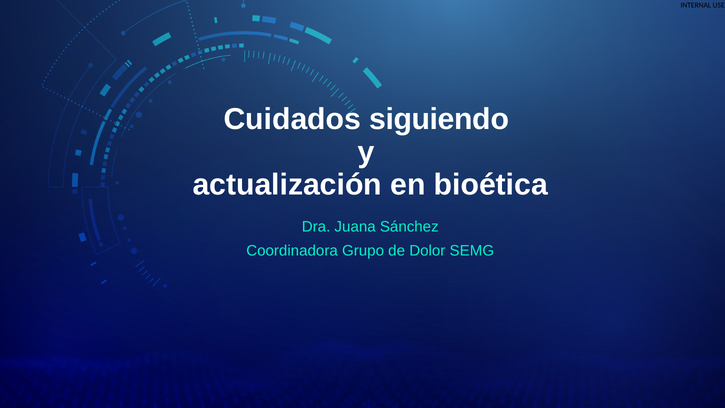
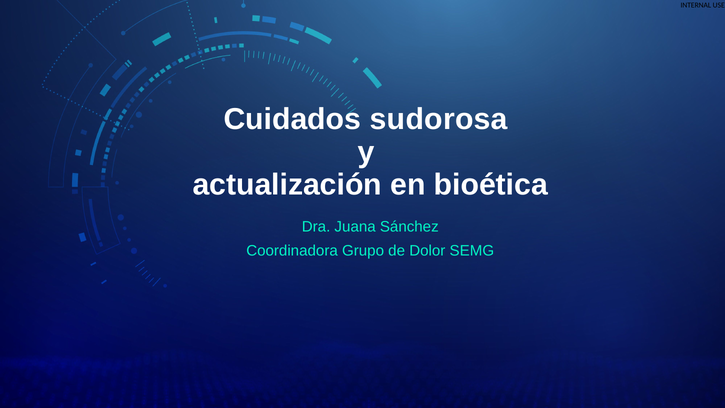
siguiendo: siguiendo -> sudorosa
